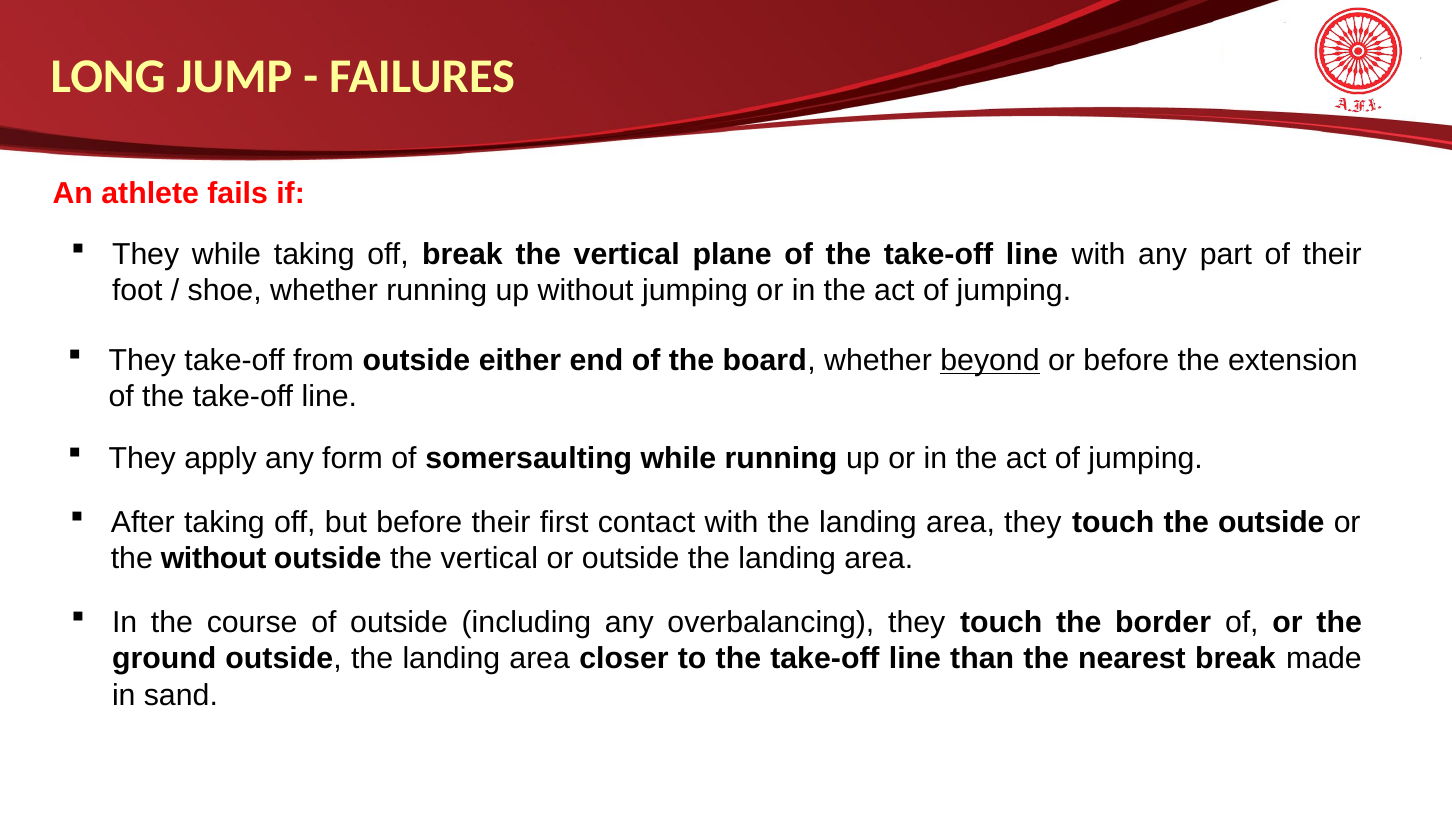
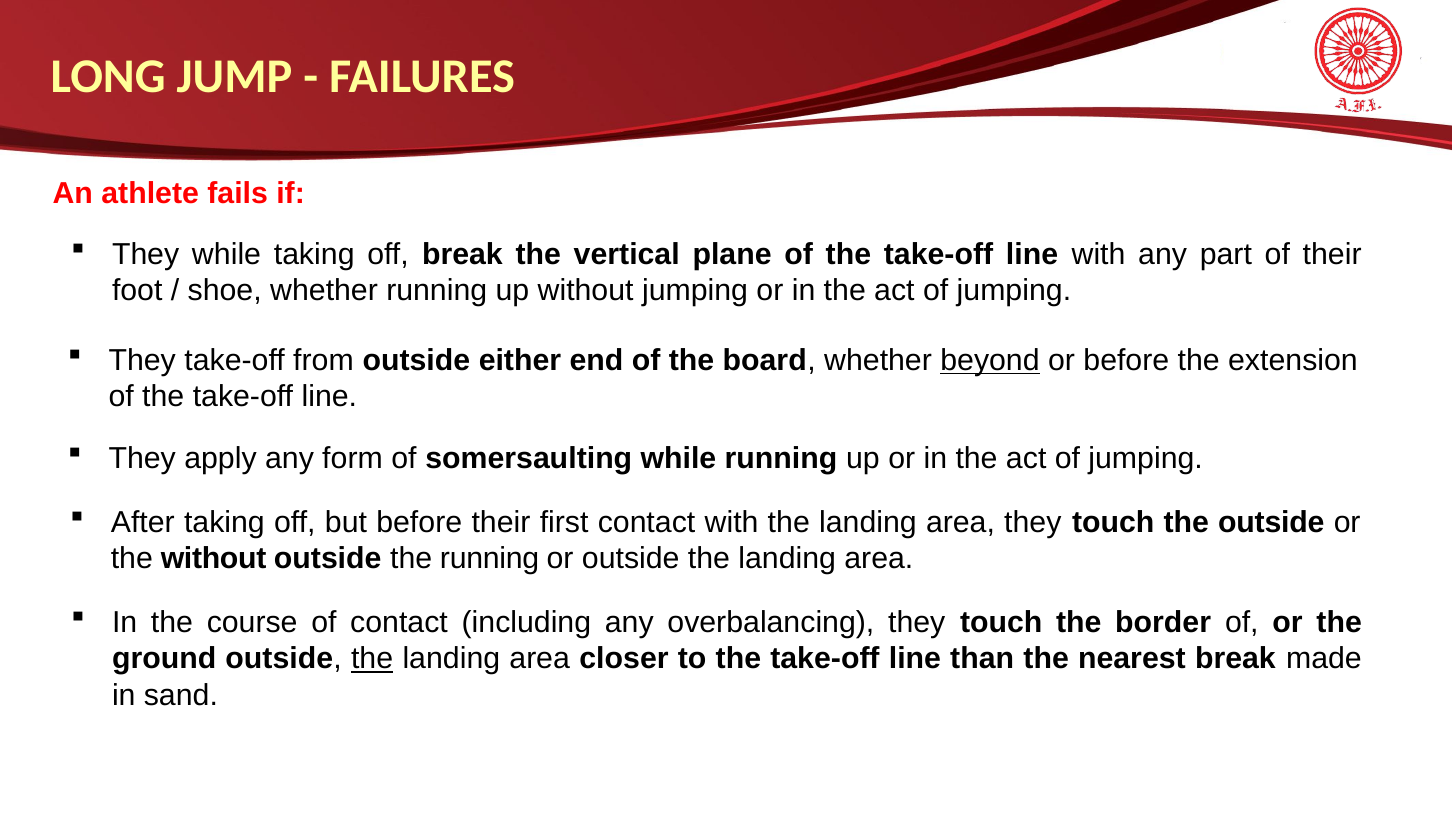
outside the vertical: vertical -> running
of outside: outside -> contact
the at (372, 659) underline: none -> present
